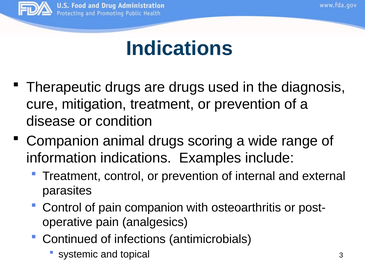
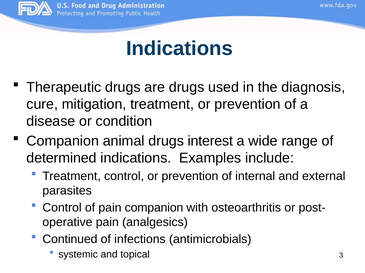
scoring: scoring -> interest
information: information -> determined
